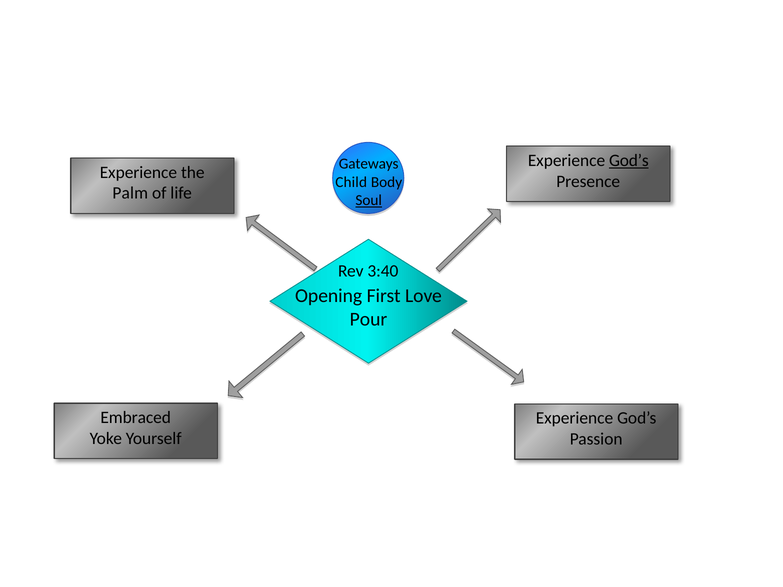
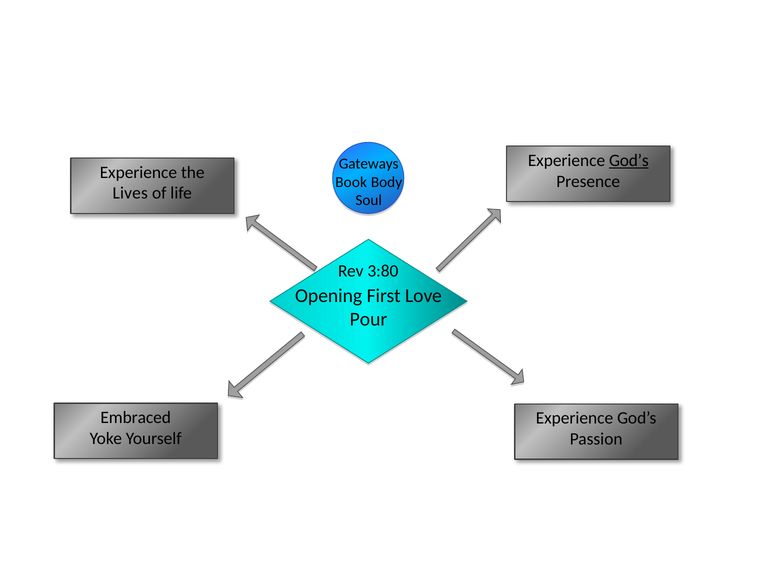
Child: Child -> Book
Palm: Palm -> Lives
Soul underline: present -> none
3:40: 3:40 -> 3:80
